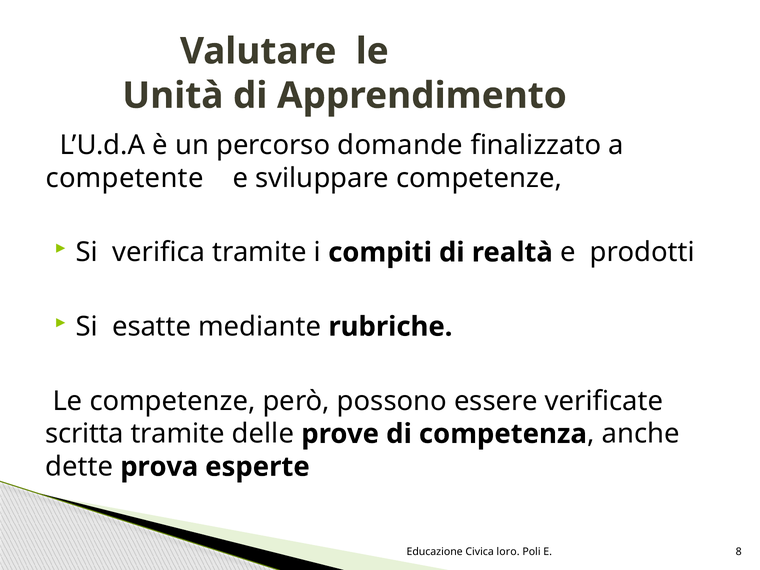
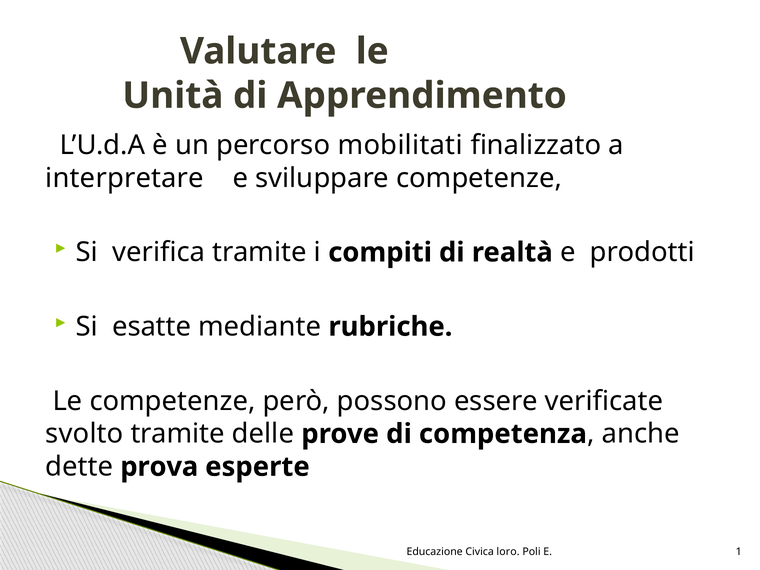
domande: domande -> mobilitati
competente: competente -> interpretare
scritta: scritta -> svolto
8: 8 -> 1
